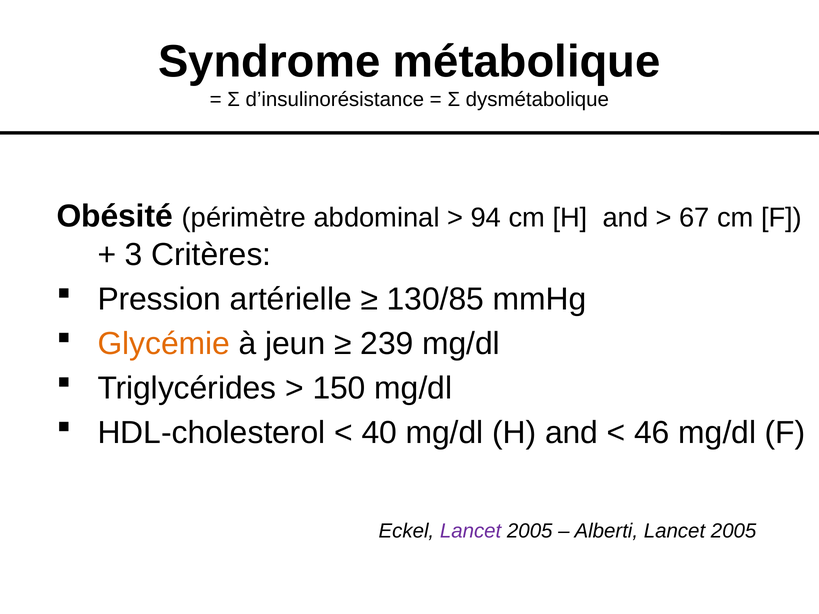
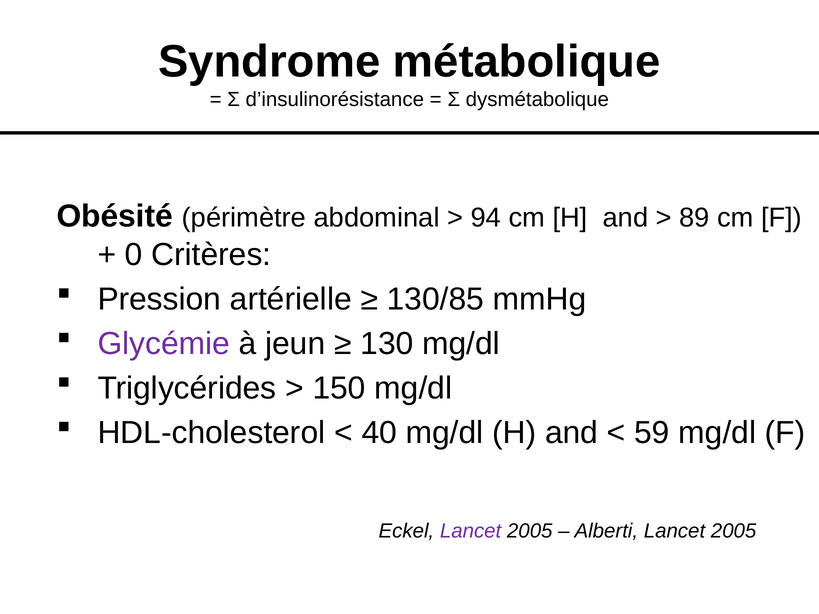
67: 67 -> 89
3: 3 -> 0
Glycémie colour: orange -> purple
239: 239 -> 130
46: 46 -> 59
